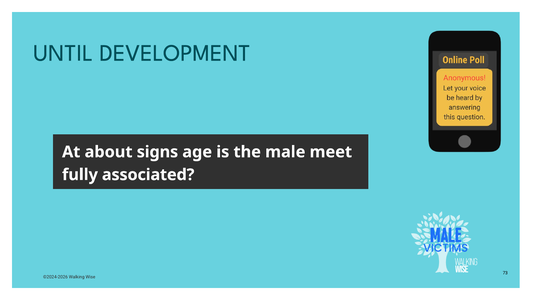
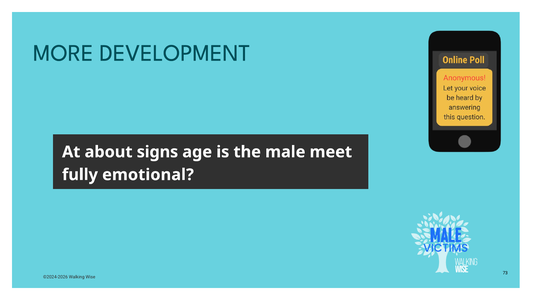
UNTIL: UNTIL -> MORE
associated: associated -> emotional
